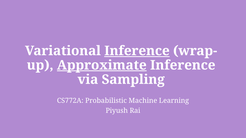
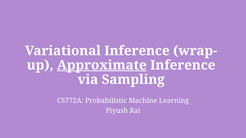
Inference at (137, 51) underline: present -> none
